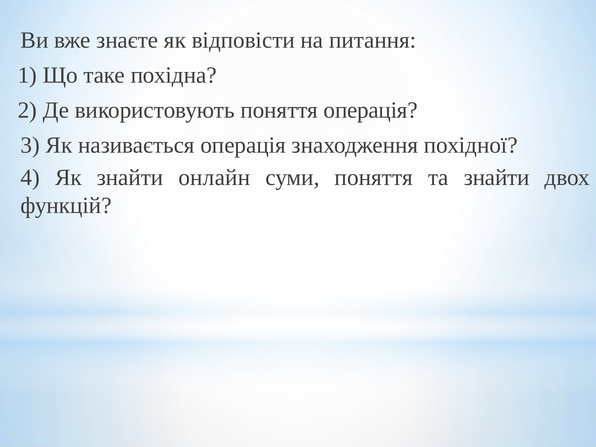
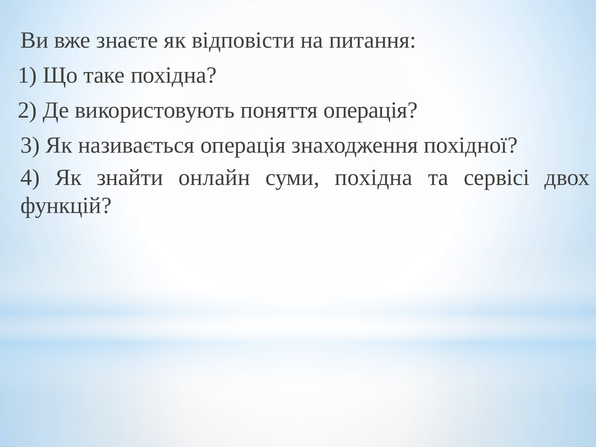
суми поняття: поняття -> похідна
та знайти: знайти -> сервісі
